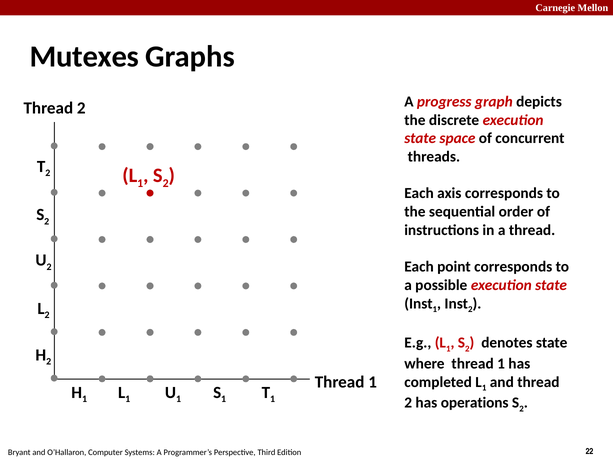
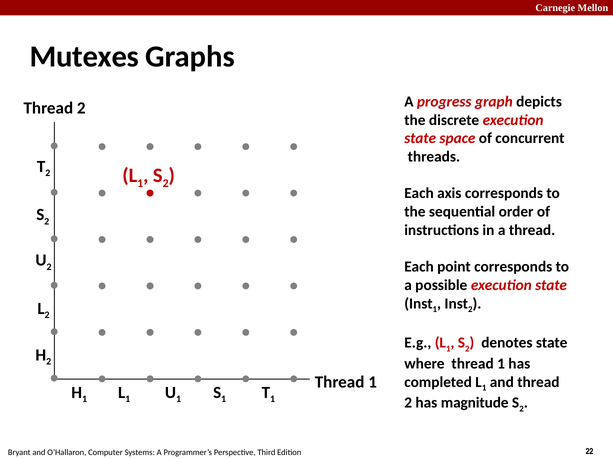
operations: operations -> magnitude
